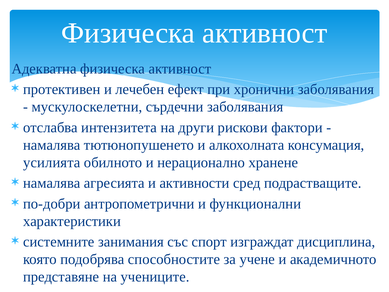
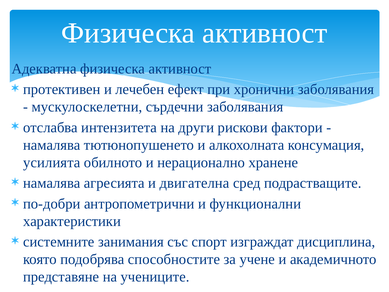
активности: активности -> двигателна
